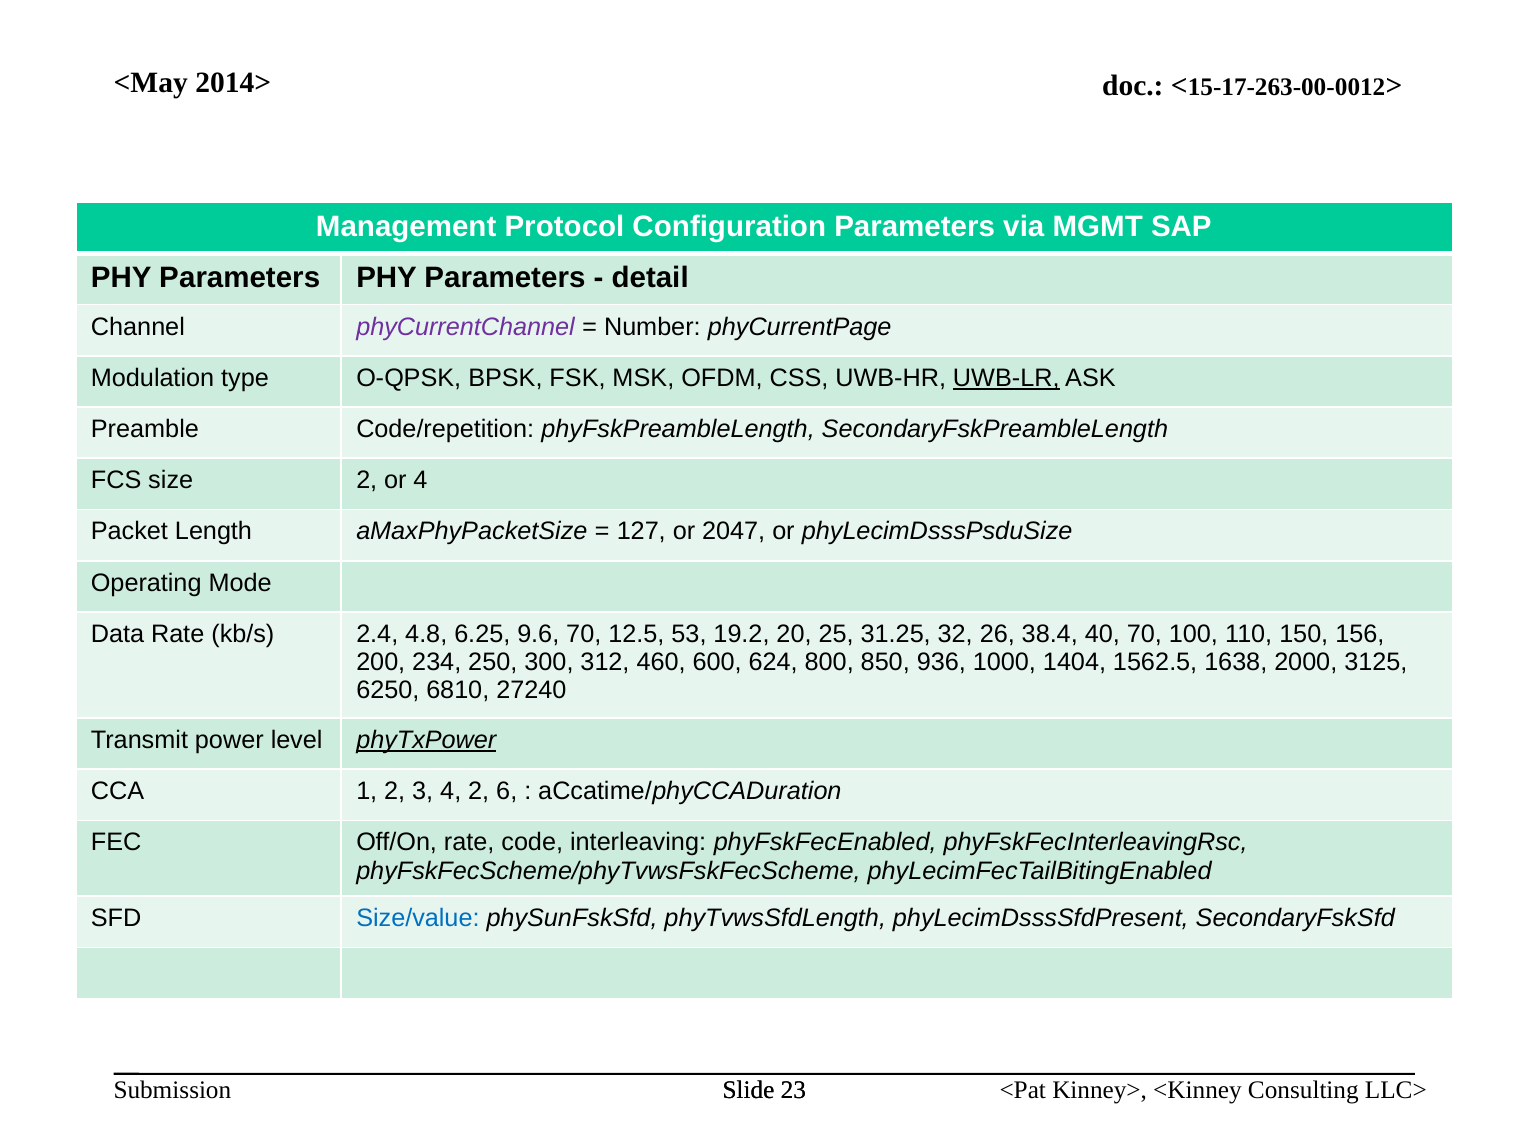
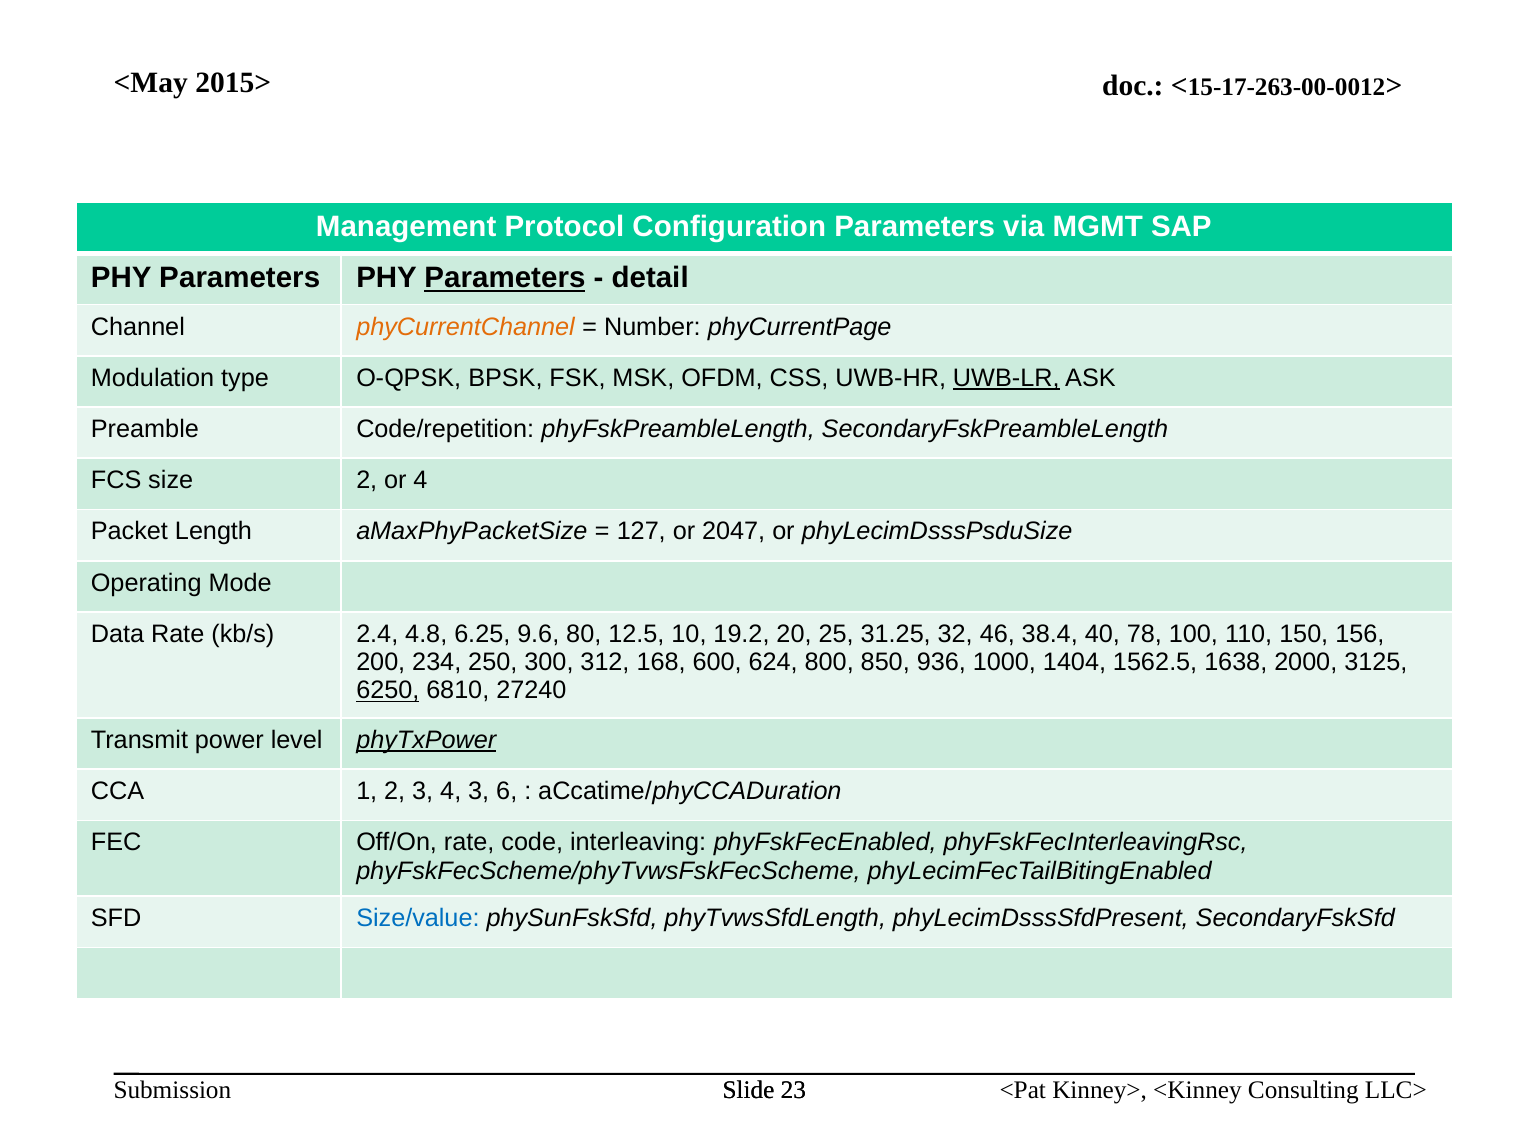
2014>: 2014> -> 2015>
Parameters at (505, 278) underline: none -> present
phyCurrentChannel colour: purple -> orange
9.6 70: 70 -> 80
53: 53 -> 10
26: 26 -> 46
40 70: 70 -> 78
460: 460 -> 168
6250 underline: none -> present
4 2: 2 -> 3
